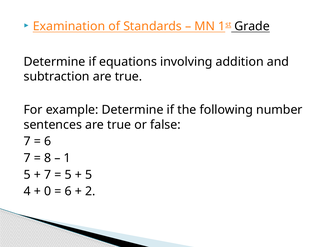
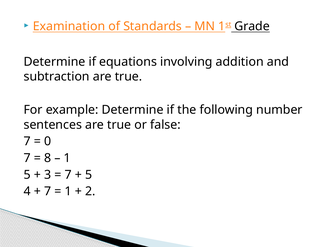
6 at (48, 141): 6 -> 0
7 at (48, 175): 7 -> 3
5 at (68, 175): 5 -> 7
0 at (48, 191): 0 -> 7
6 at (68, 191): 6 -> 1
